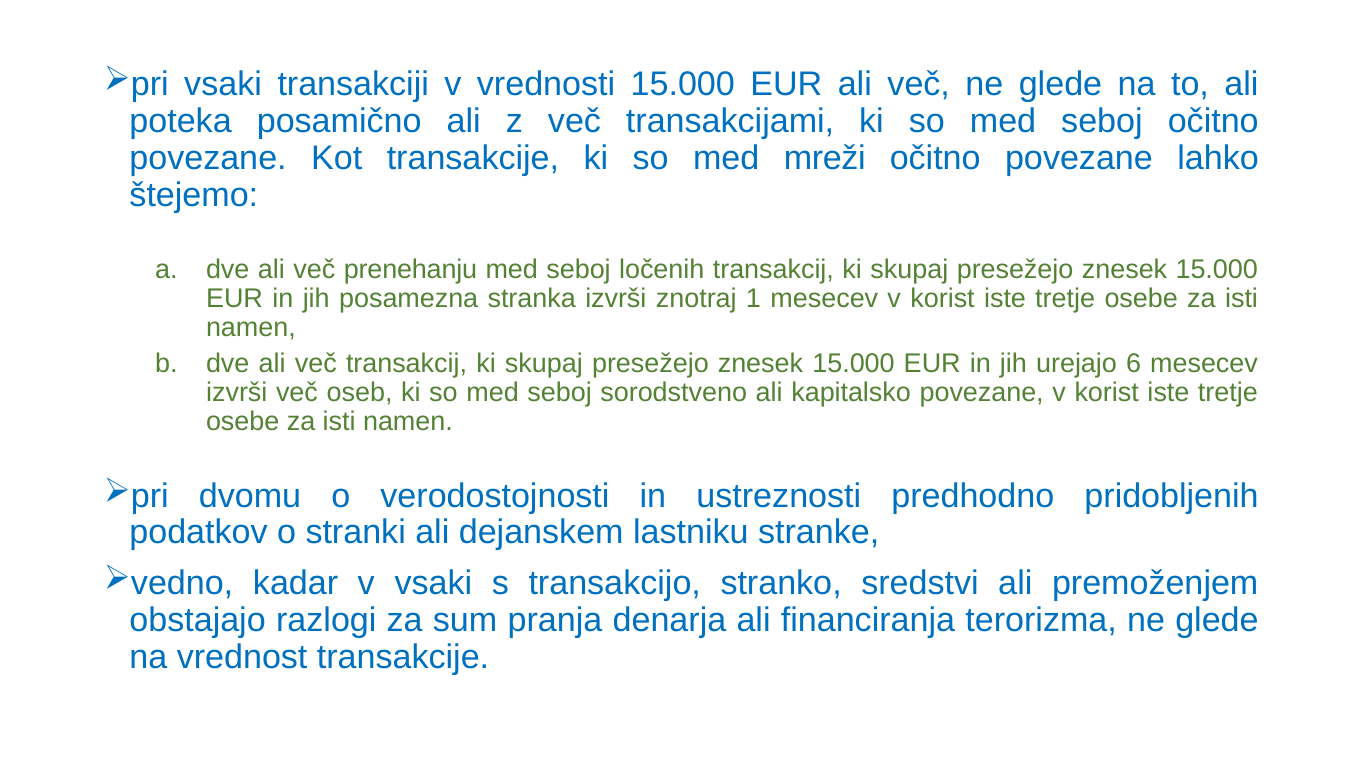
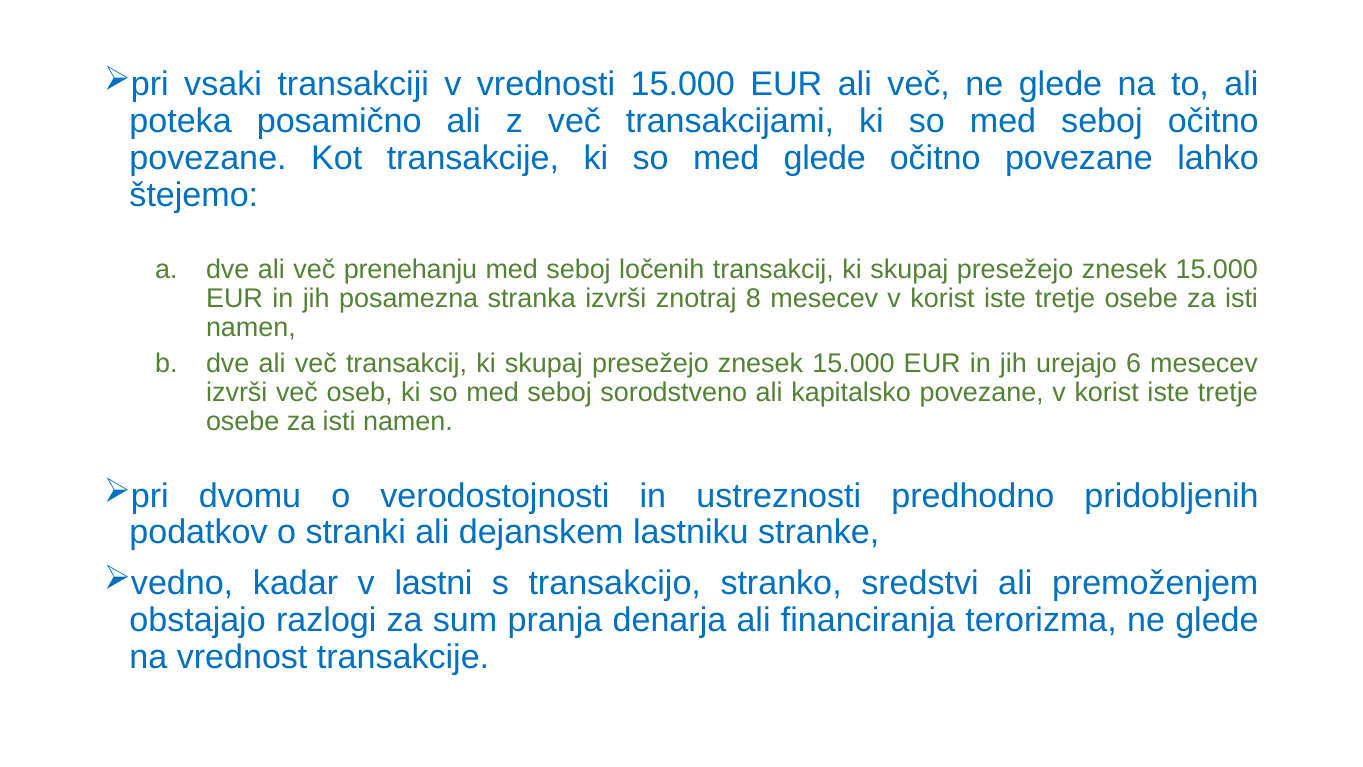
med mreži: mreži -> glede
1: 1 -> 8
v vsaki: vsaki -> lastni
